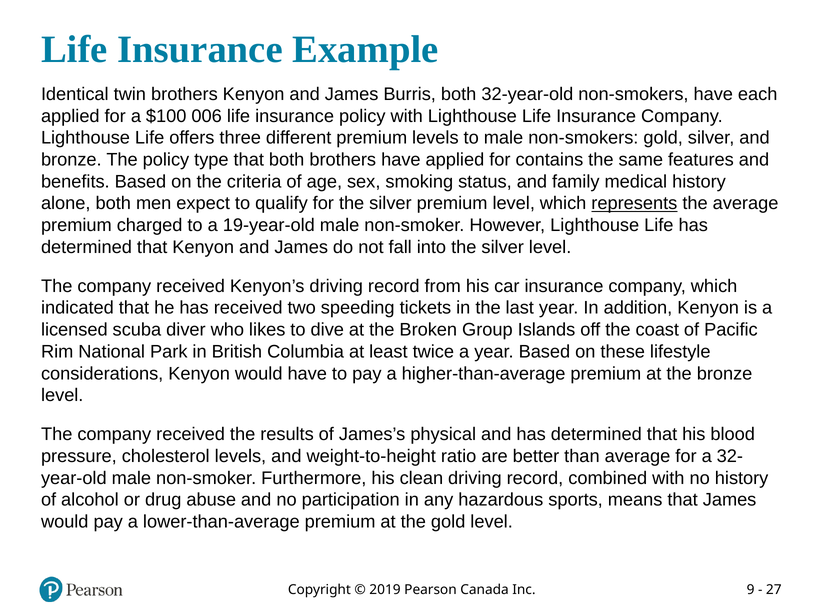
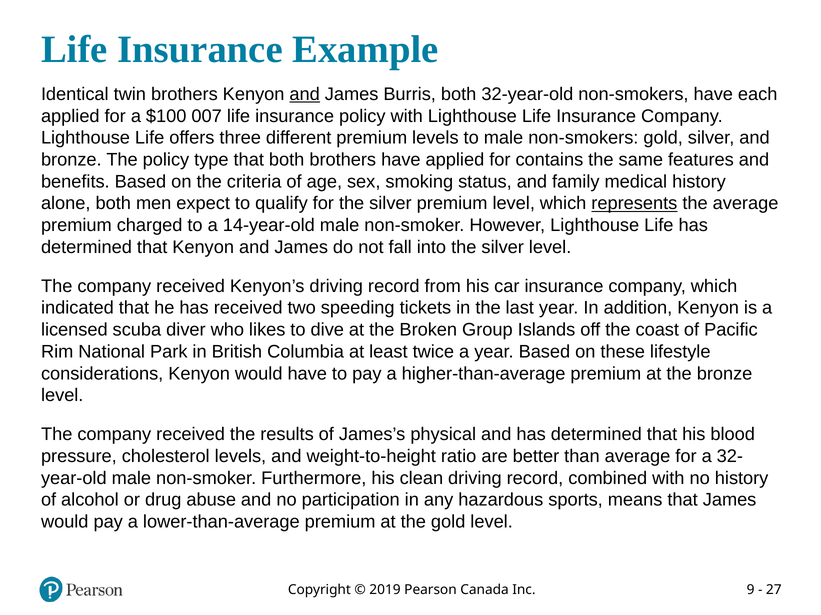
and at (305, 94) underline: none -> present
006: 006 -> 007
19-year-old: 19-year-old -> 14-year-old
